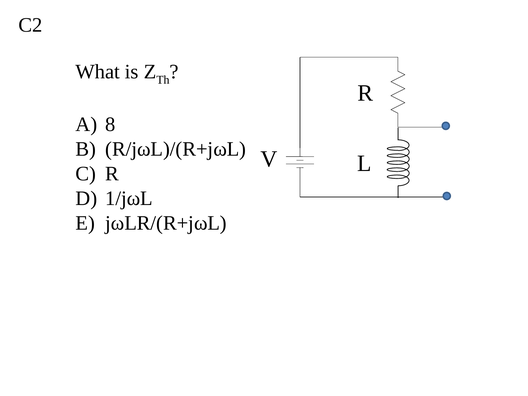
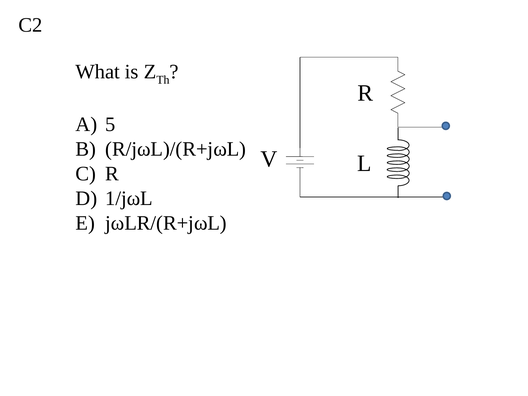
8: 8 -> 5
